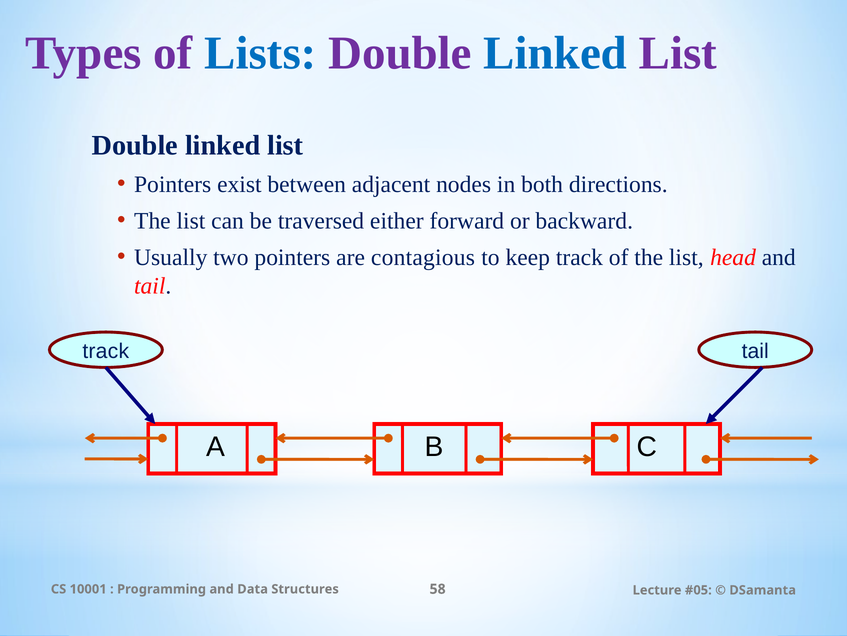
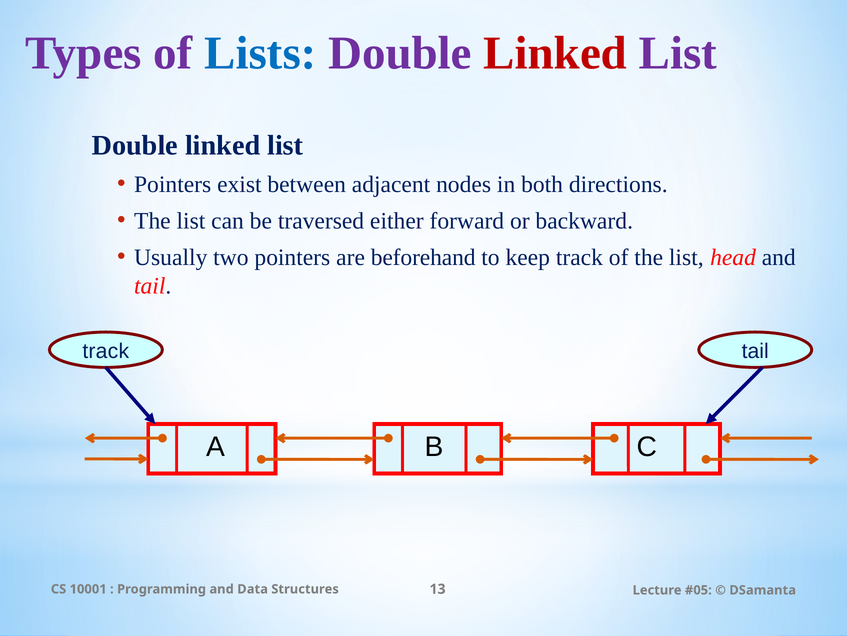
Linked at (555, 53) colour: blue -> red
contagious: contagious -> beforehand
58: 58 -> 13
